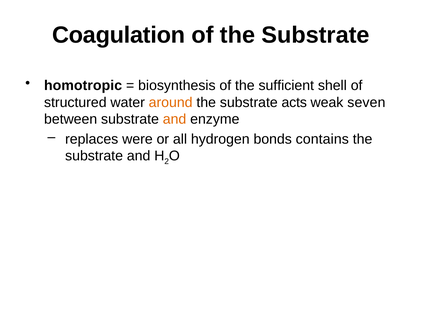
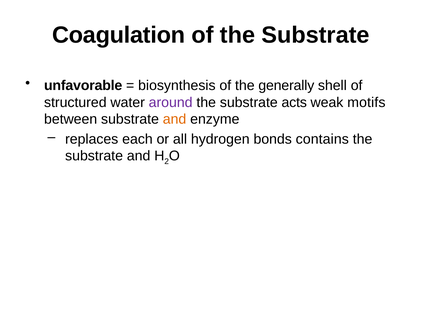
homotropic: homotropic -> unfavorable
sufficient: sufficient -> generally
around colour: orange -> purple
seven: seven -> motifs
were: were -> each
